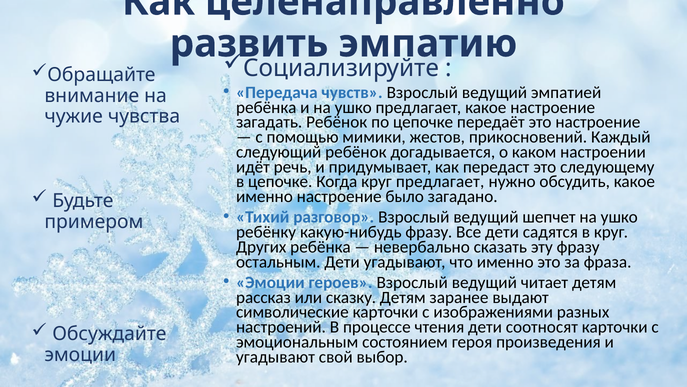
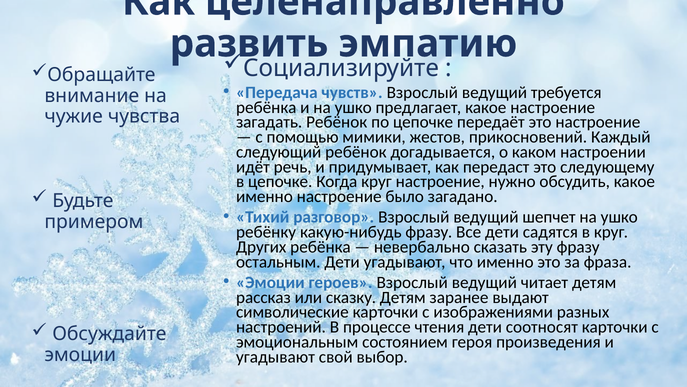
эмпатией: эмпатией -> требуется
круг предлагает: предлагает -> настроение
